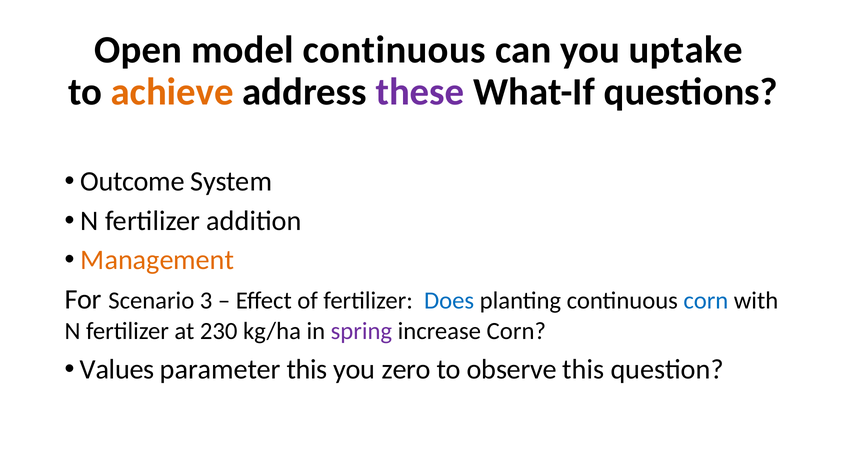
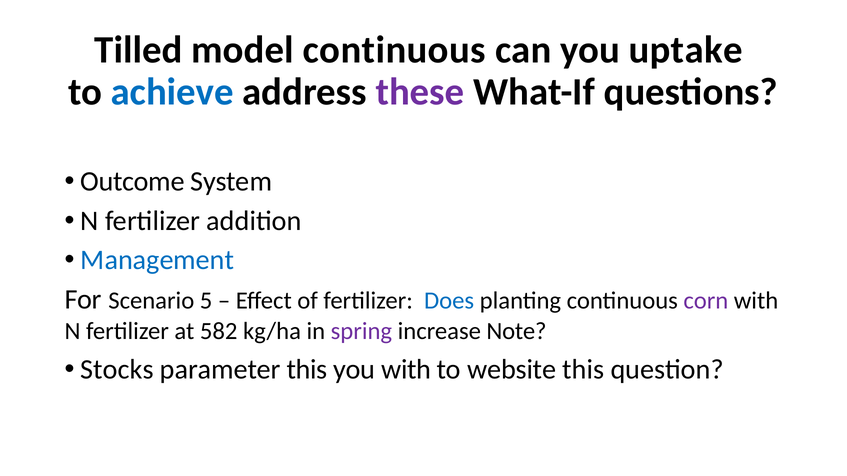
Open: Open -> Tilled
achieve colour: orange -> blue
Management colour: orange -> blue
3: 3 -> 5
corn at (706, 301) colour: blue -> purple
230: 230 -> 582
increase Corn: Corn -> Note
Values: Values -> Stocks
you zero: zero -> with
observe: observe -> website
